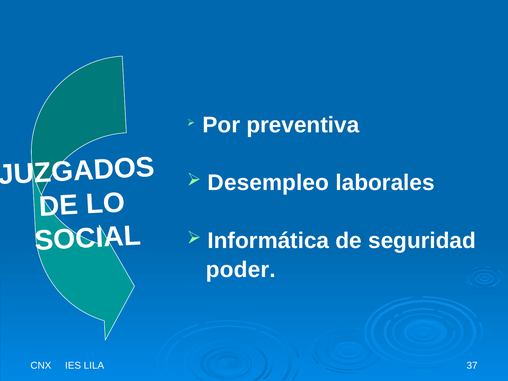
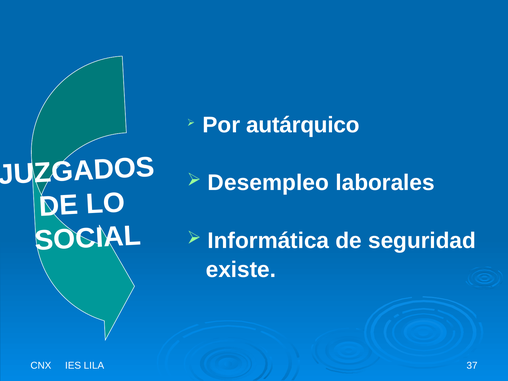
preventiva: preventiva -> autárquico
poder: poder -> existe
